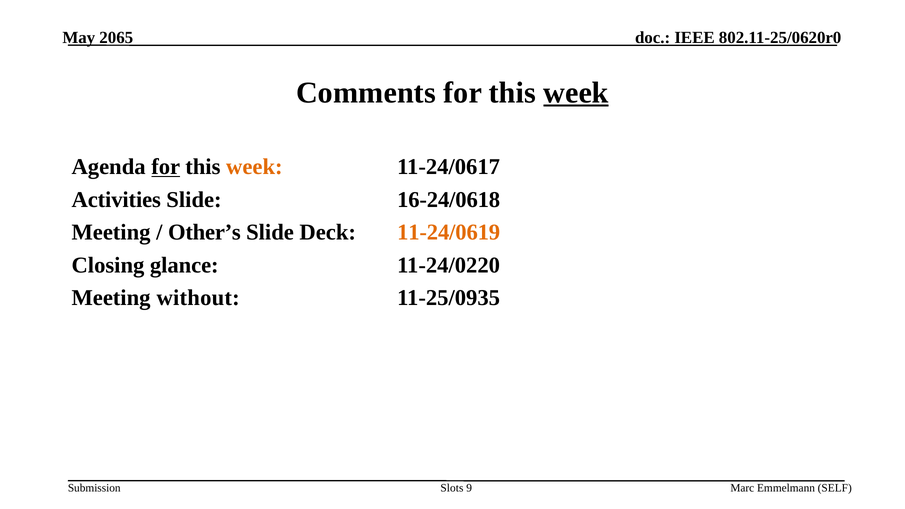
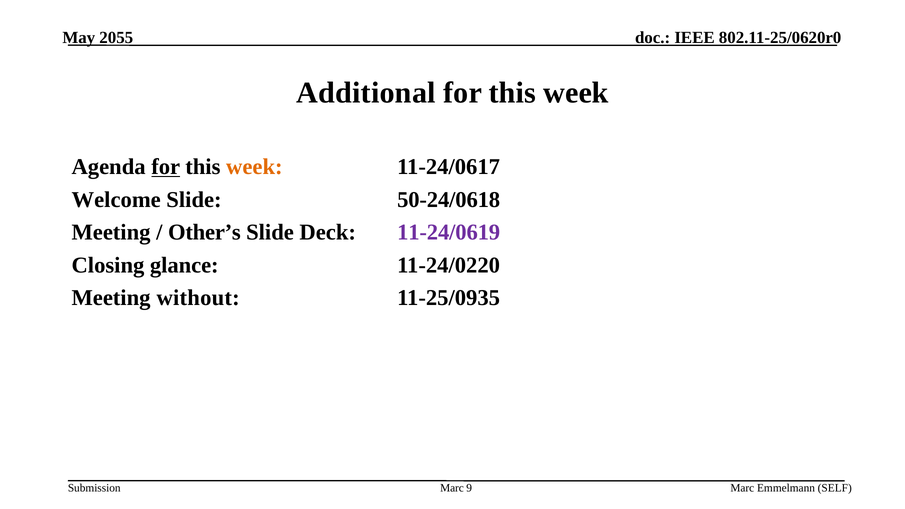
2065: 2065 -> 2055
Comments: Comments -> Additional
week at (576, 93) underline: present -> none
Activities: Activities -> Welcome
16-24/0618: 16-24/0618 -> 50-24/0618
11-24/0619 colour: orange -> purple
Slots at (452, 488): Slots -> Marc
